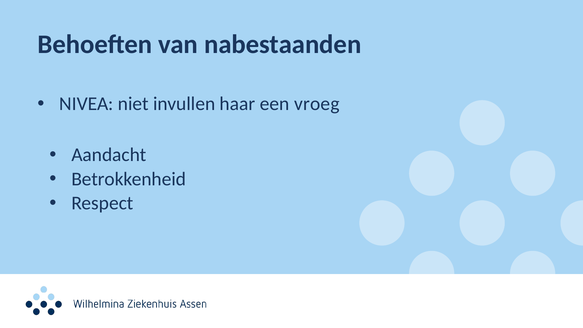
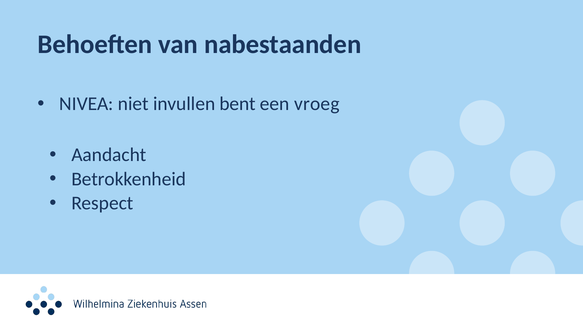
haar: haar -> bent
